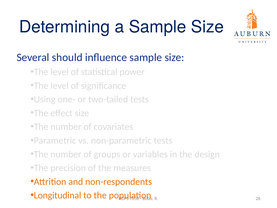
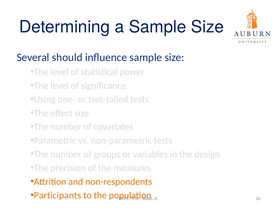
Longitudinal: Longitudinal -> Participants
